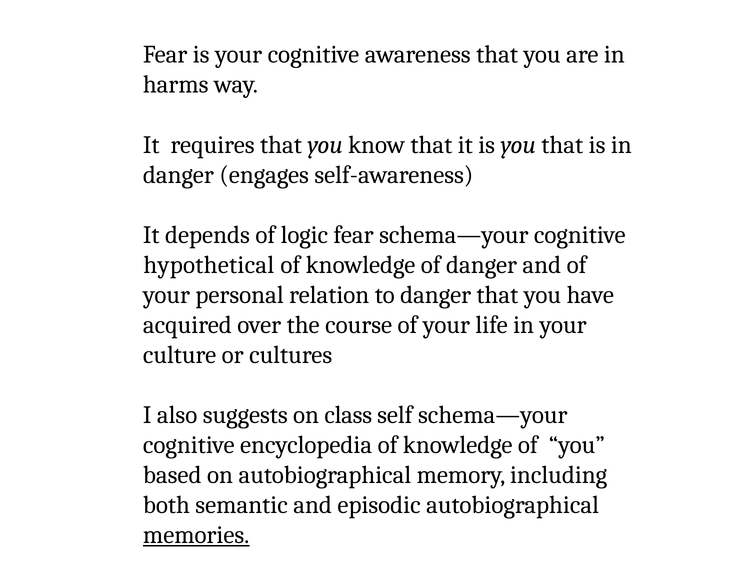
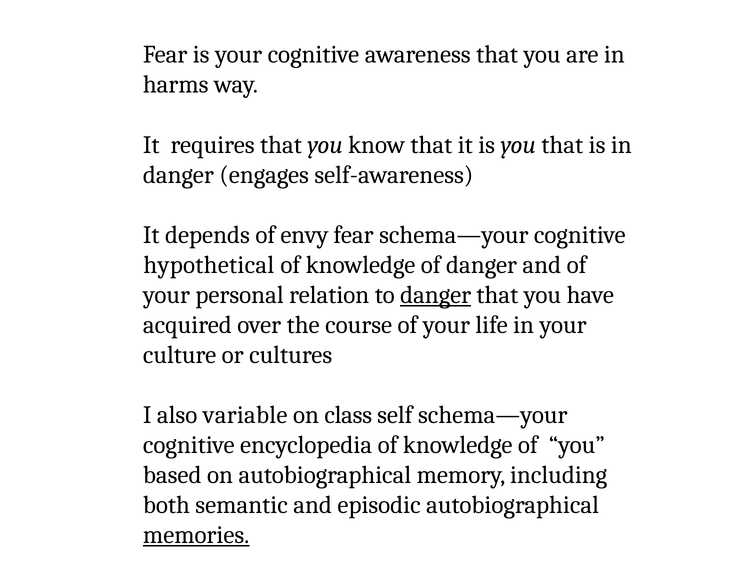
logic: logic -> envy
danger at (436, 295) underline: none -> present
suggests: suggests -> variable
